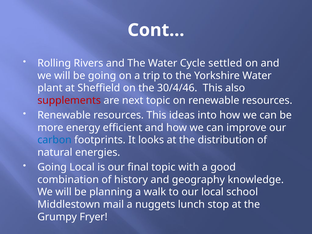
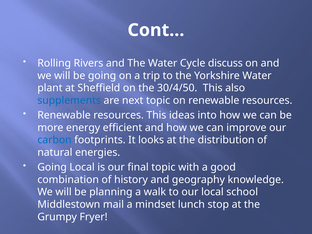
settled: settled -> discuss
30/4/46: 30/4/46 -> 30/4/50
supplements colour: red -> blue
nuggets: nuggets -> mindset
